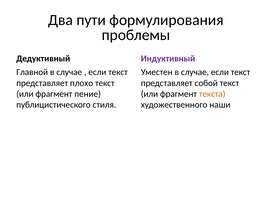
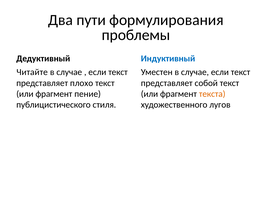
Индуктивный colour: purple -> blue
Главной: Главной -> Читайте
наши: наши -> лугов
